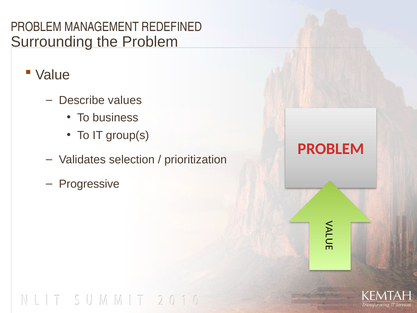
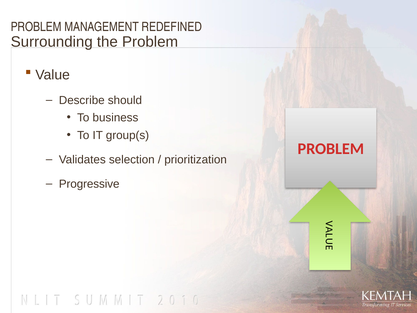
values: values -> should
